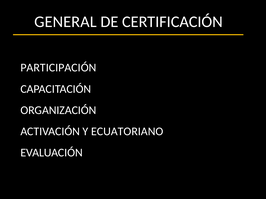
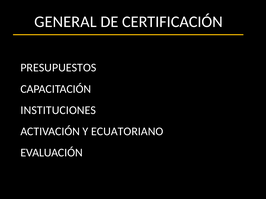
PARTICIPACIÓN: PARTICIPACIÓN -> PRESUPUESTOS
ORGANIZACIÓN: ORGANIZACIÓN -> INSTITUCIONES
